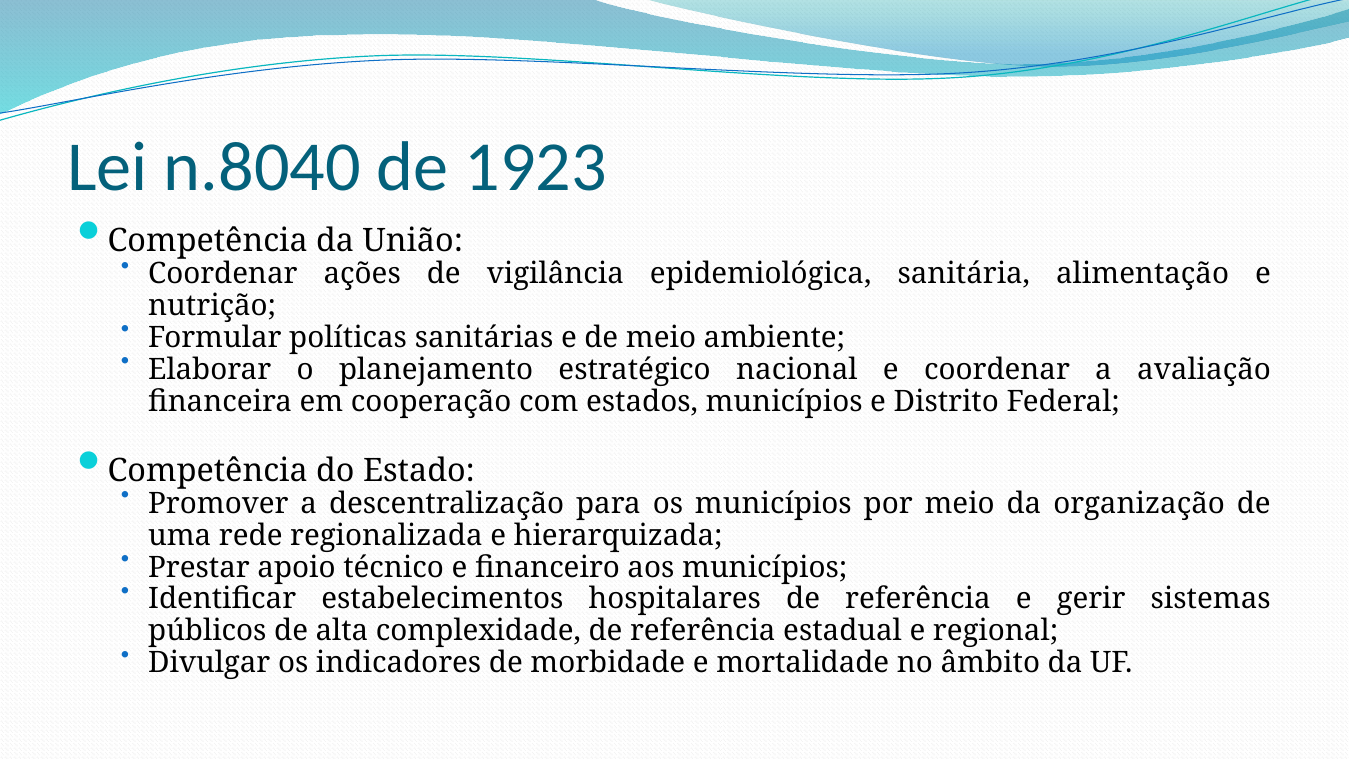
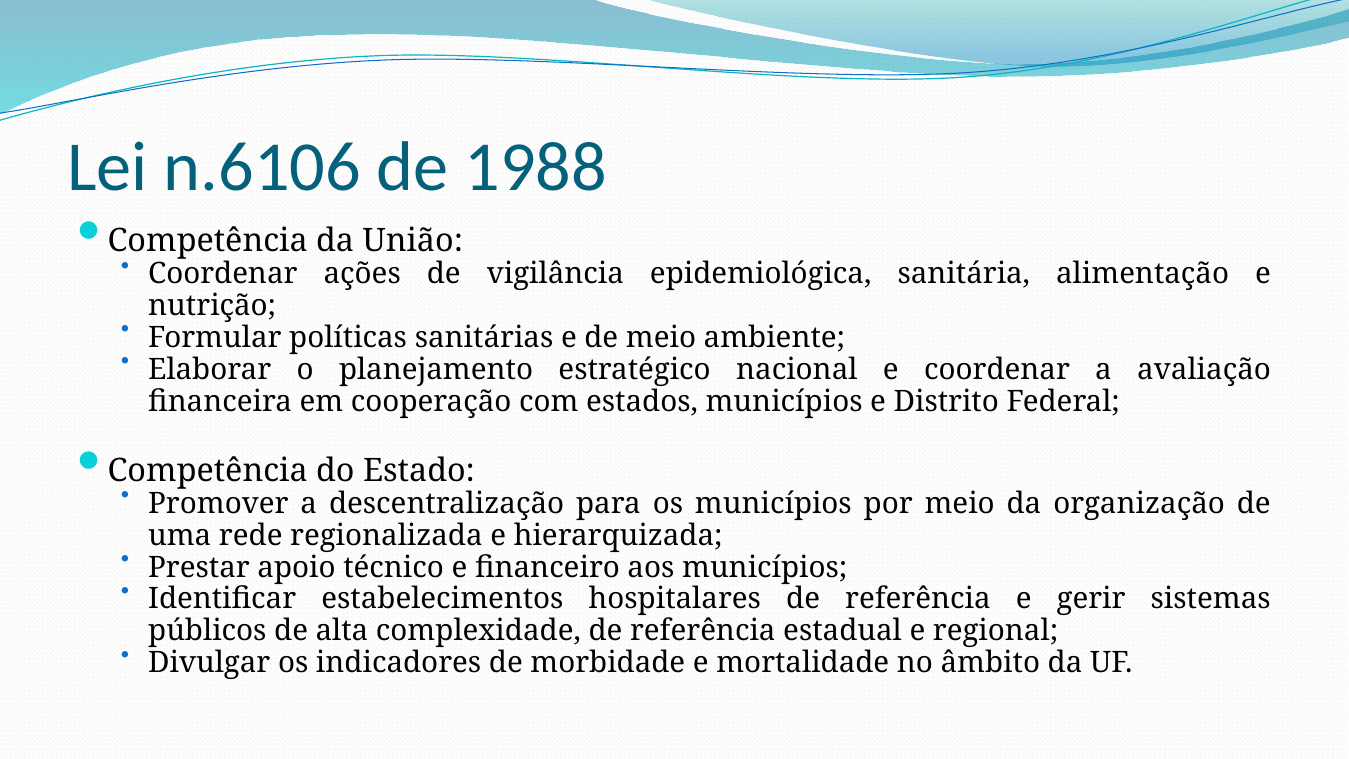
n.8040: n.8040 -> n.6106
1923: 1923 -> 1988
